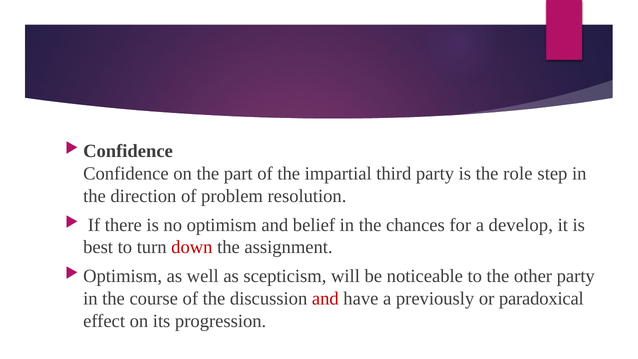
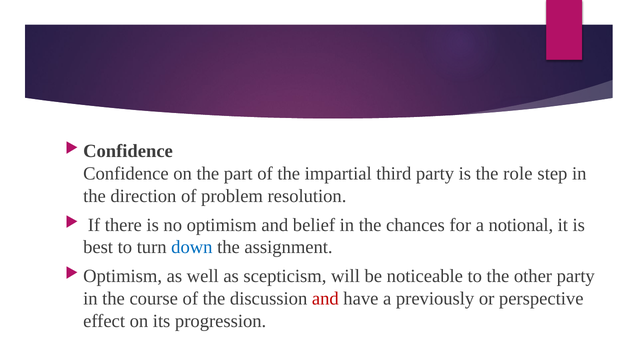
develop: develop -> notional
down colour: red -> blue
paradoxical: paradoxical -> perspective
